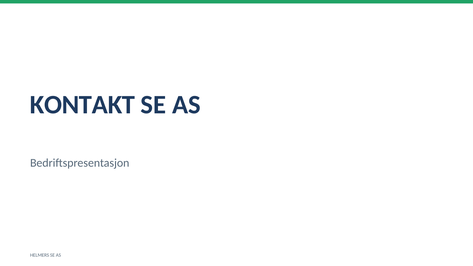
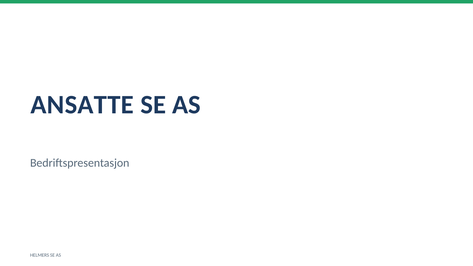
KONTAKT: KONTAKT -> ANSATTE
